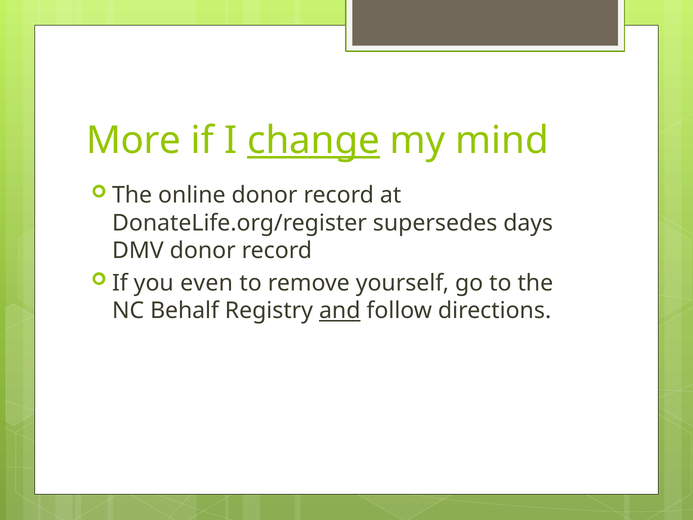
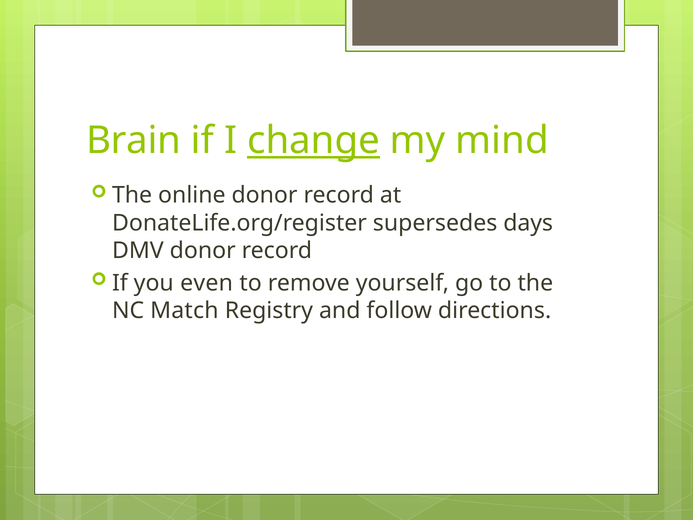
More: More -> Brain
Behalf: Behalf -> Match
and underline: present -> none
